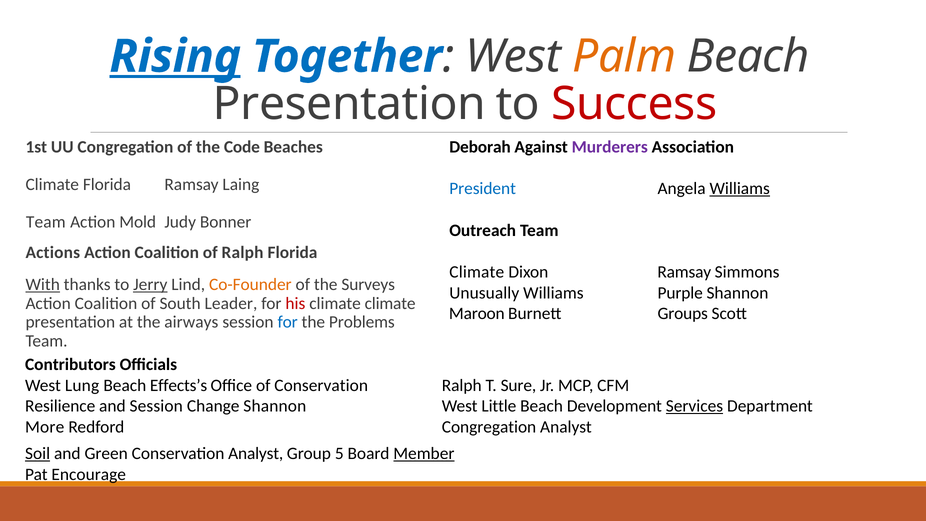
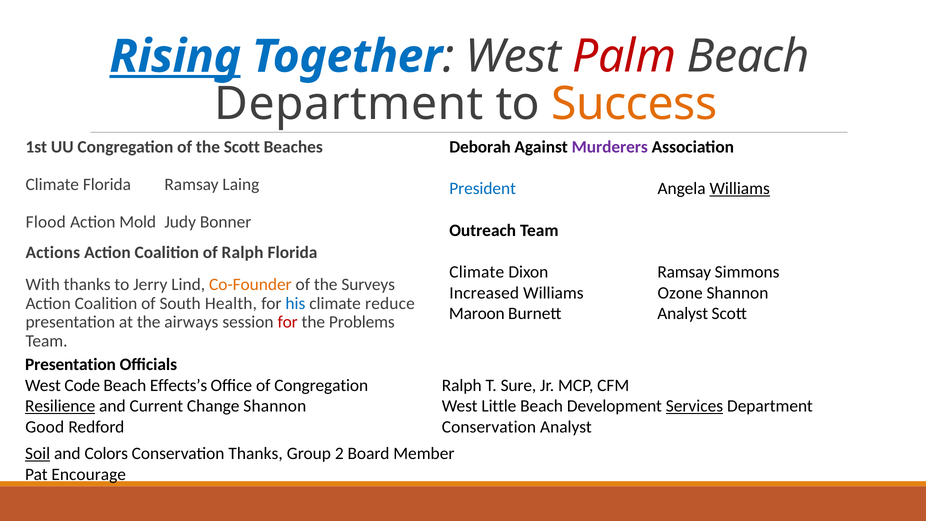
Palm colour: orange -> red
Presentation at (349, 104): Presentation -> Department
Success colour: red -> orange
the Code: Code -> Scott
Team at (46, 222): Team -> Flood
With underline: present -> none
Jerry underline: present -> none
Unusually: Unusually -> Increased
Purple: Purple -> Ozone
Leader: Leader -> Health
his colour: red -> blue
climate climate: climate -> reduce
Burnett Groups: Groups -> Analyst
for at (288, 322) colour: blue -> red
Contributors at (70, 364): Contributors -> Presentation
Lung: Lung -> Code
of Conservation: Conservation -> Congregation
Resilience underline: none -> present
and Session: Session -> Current
More: More -> Good
Redford Congregation: Congregation -> Conservation
Green: Green -> Colors
Conservation Analyst: Analyst -> Thanks
5: 5 -> 2
Member underline: present -> none
